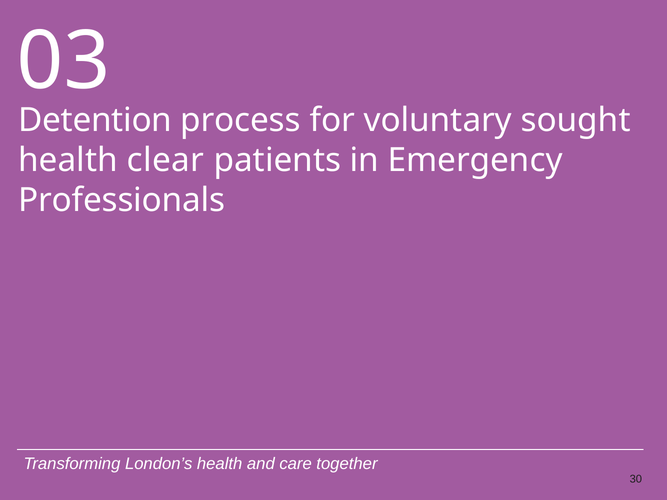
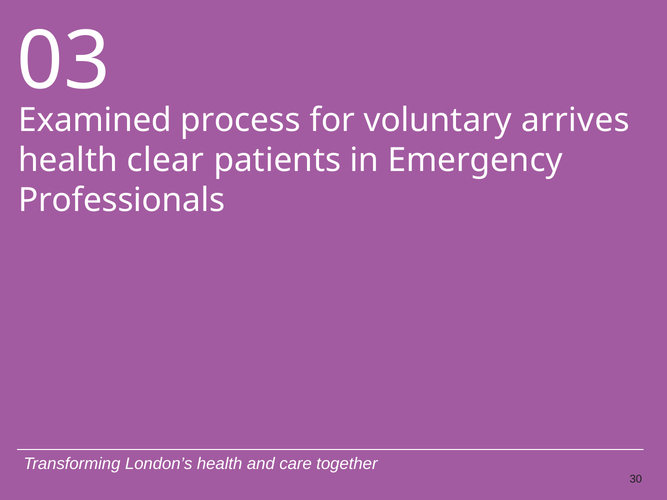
Detention: Detention -> Examined
sought: sought -> arrives
